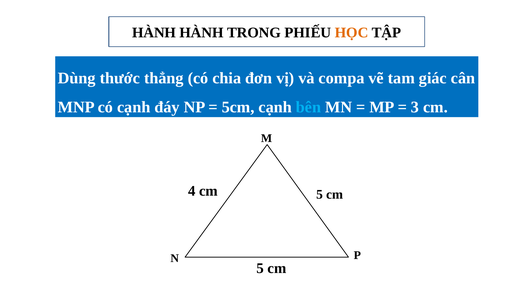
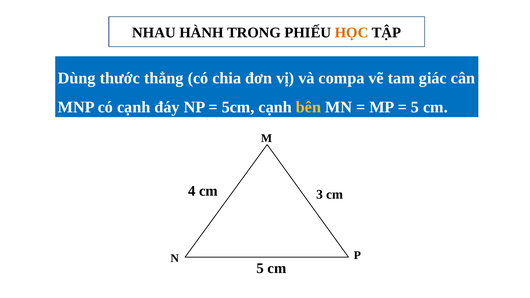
HÀNH at (154, 33): HÀNH -> NHAU
bên colour: light blue -> yellow
3 at (415, 107): 3 -> 5
4 cm 5: 5 -> 3
